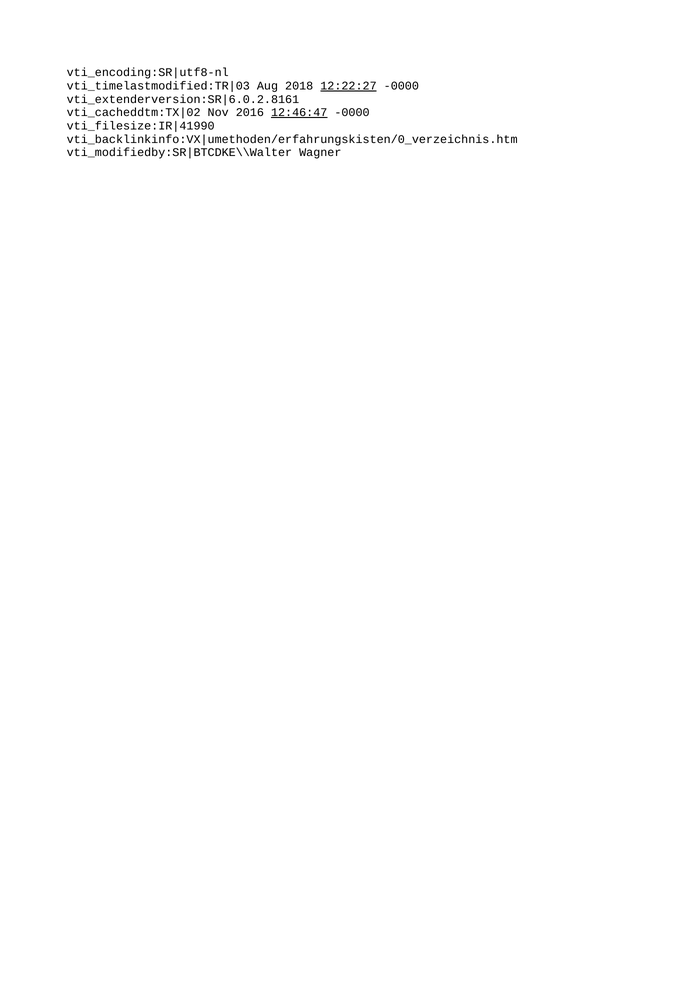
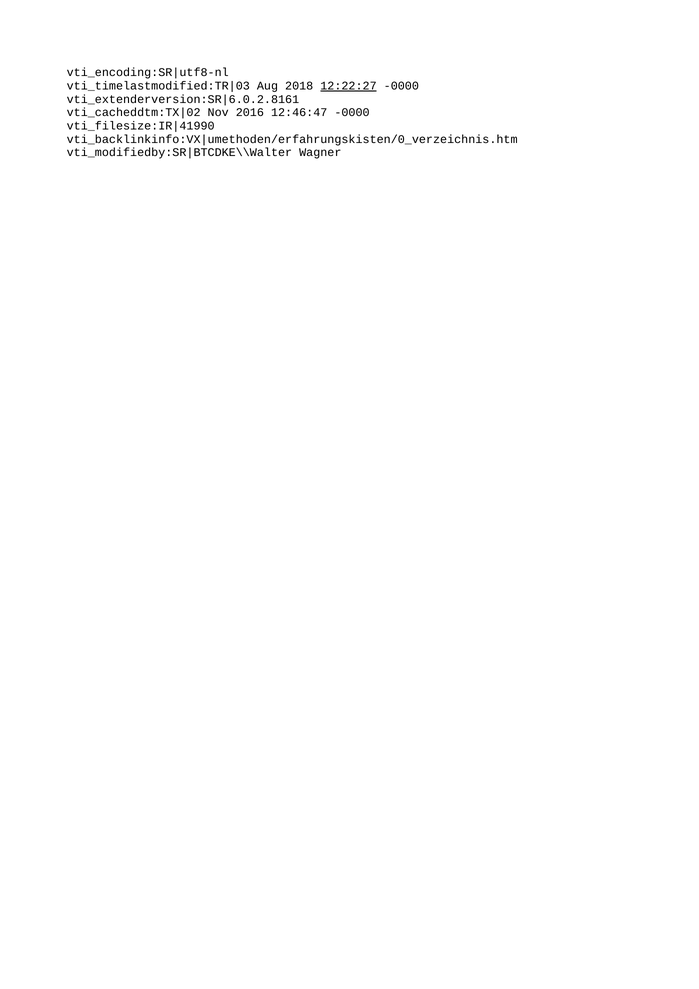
12:46:47 underline: present -> none
